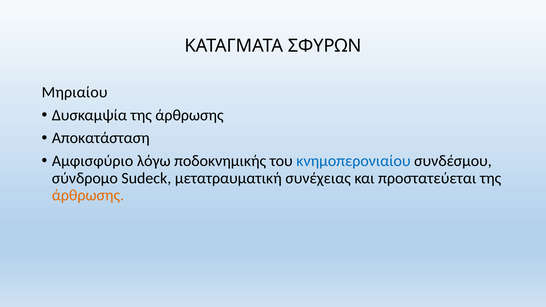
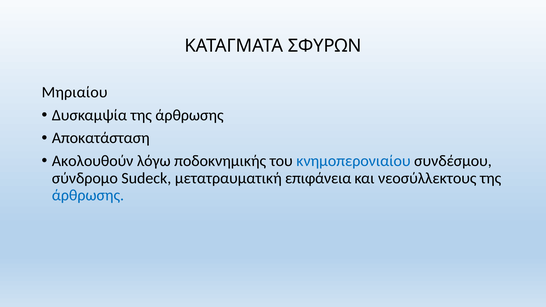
Αμφισφύριο: Αμφισφύριο -> Ακολουθούν
συνέχειας: συνέχειας -> επιφάνεια
προστατεύεται: προστατεύεται -> νεοσύλλεκτους
άρθρωσης at (88, 195) colour: orange -> blue
